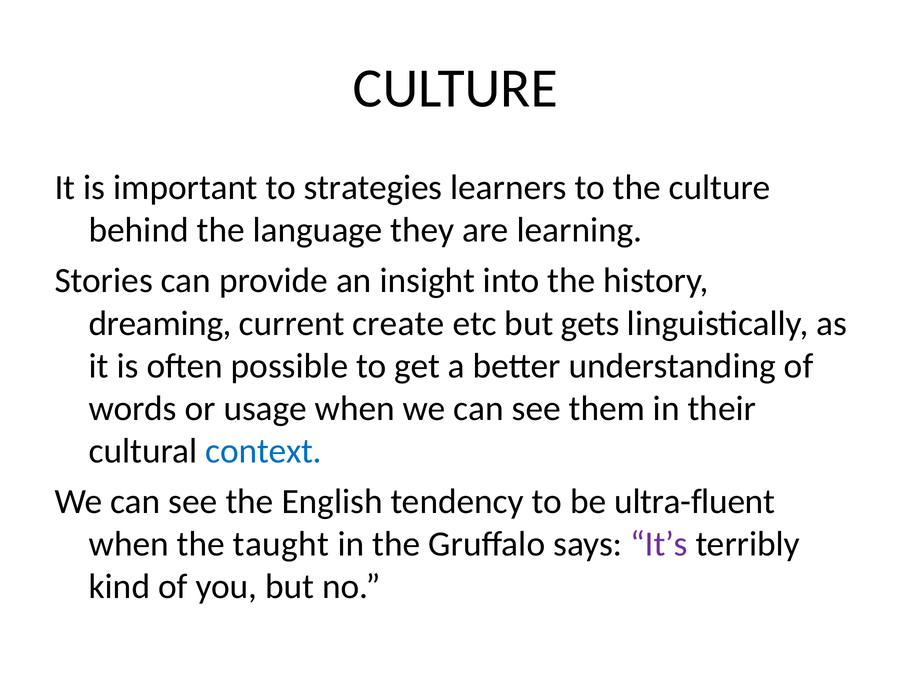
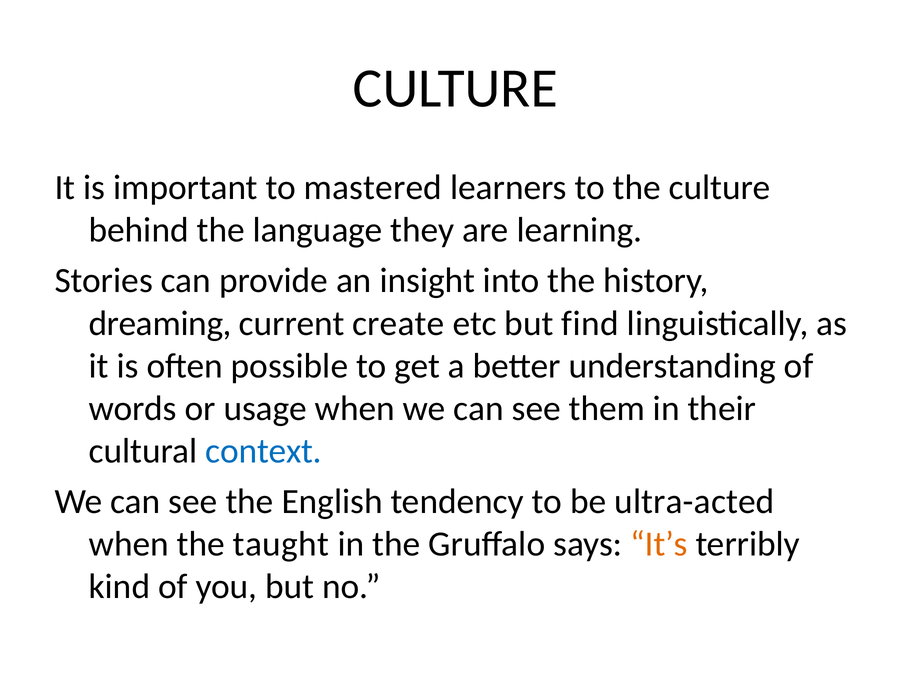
strategies: strategies -> mastered
gets: gets -> find
ultra-fluent: ultra-fluent -> ultra-acted
It’s colour: purple -> orange
